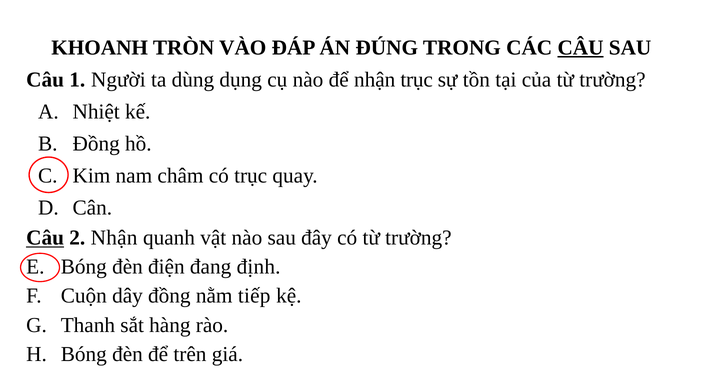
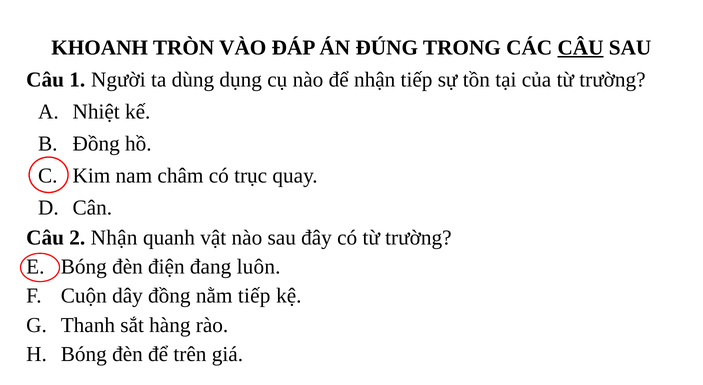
nhận trục: trục -> tiếp
Câu at (45, 238) underline: present -> none
định: định -> luôn
